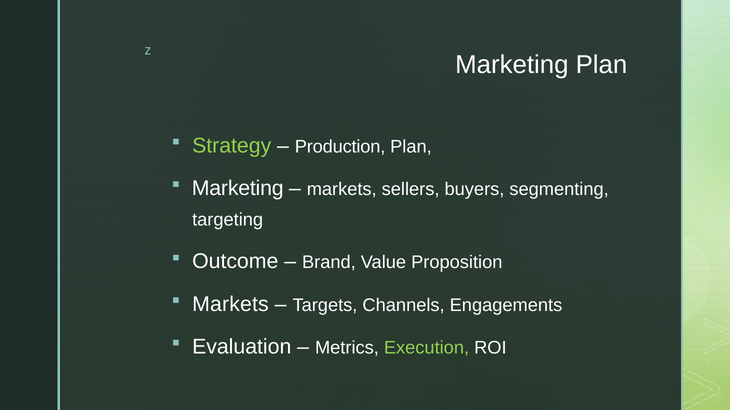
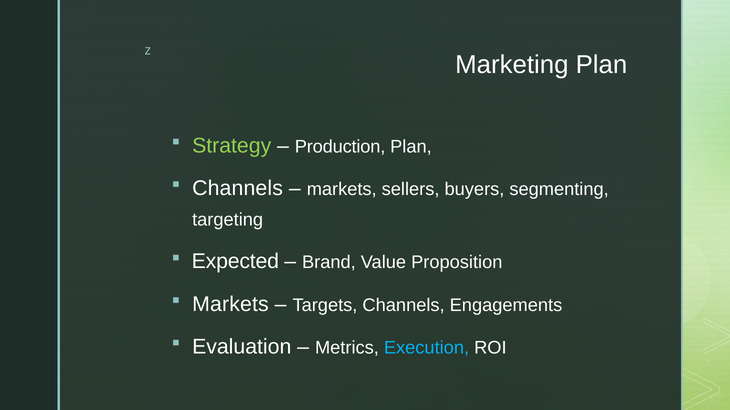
Marketing at (238, 188): Marketing -> Channels
Outcome: Outcome -> Expected
Execution colour: light green -> light blue
